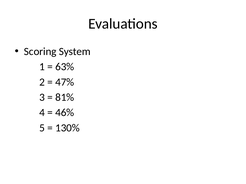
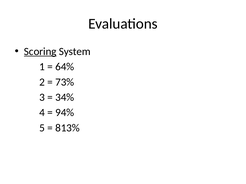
Scoring underline: none -> present
63%: 63% -> 64%
47%: 47% -> 73%
81%: 81% -> 34%
46%: 46% -> 94%
130%: 130% -> 813%
